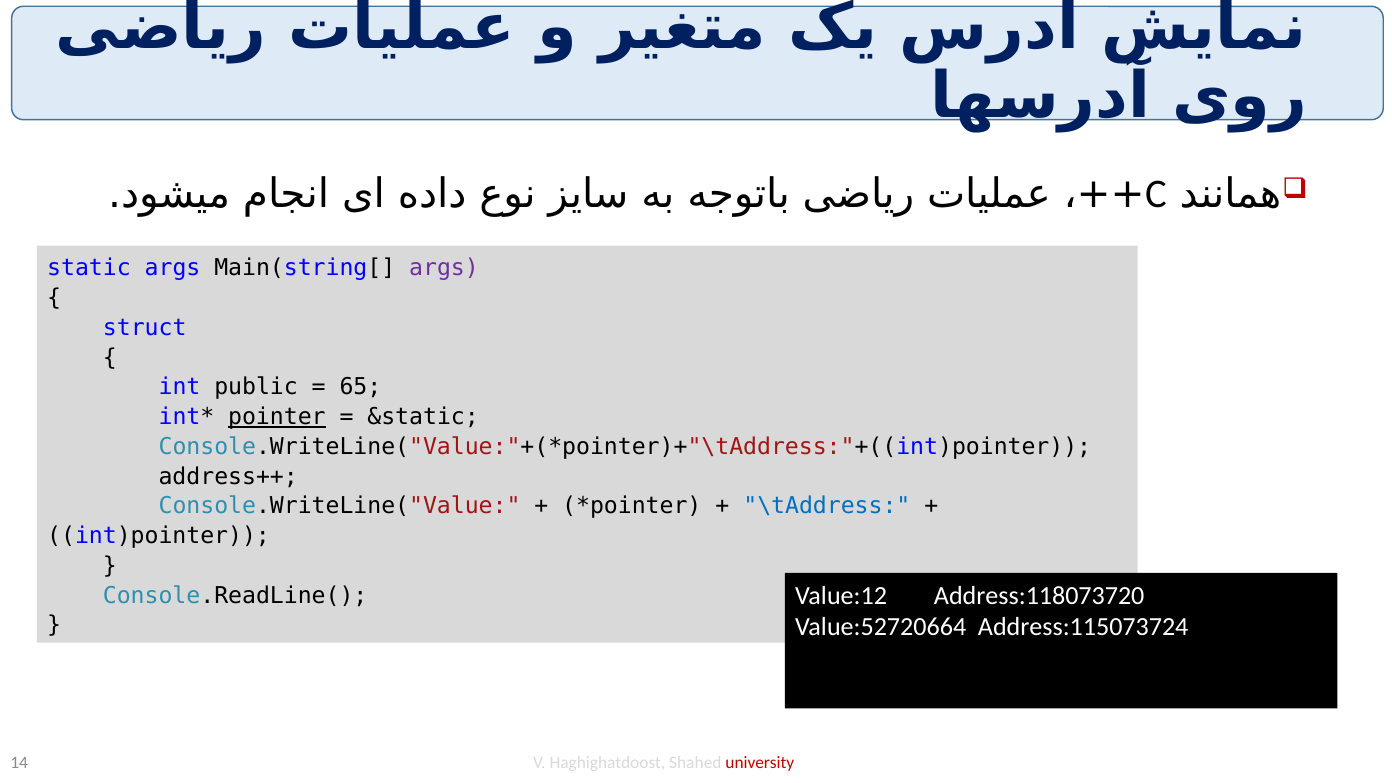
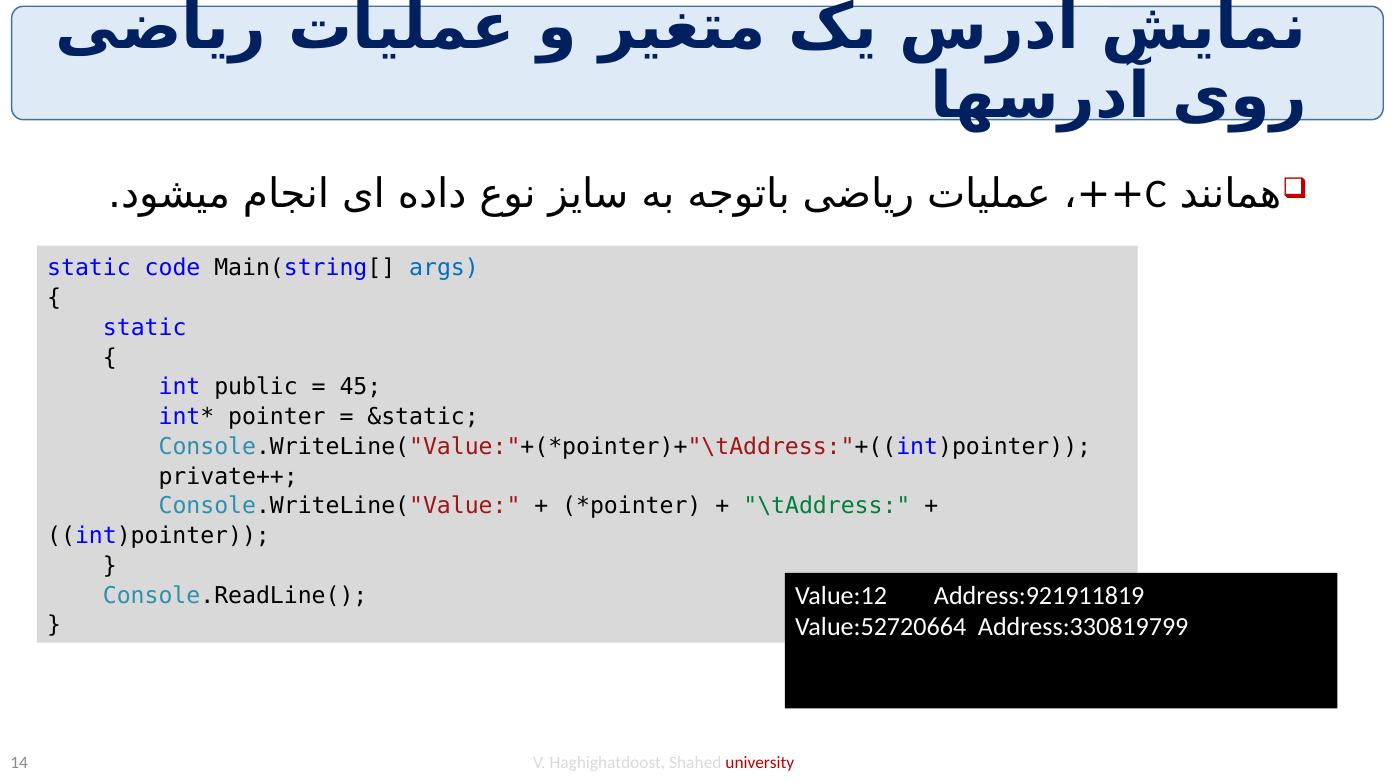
static args: args -> code
args at (444, 268) colour: purple -> blue
struct at (145, 328): struct -> static
65: 65 -> 45
pointer underline: present -> none
address++: address++ -> private++
\tAddress colour: blue -> green
Address:118073720: Address:118073720 -> Address:921911819
Address:115073724: Address:115073724 -> Address:330819799
